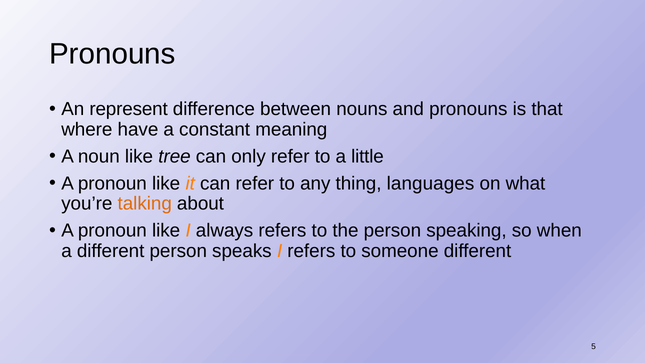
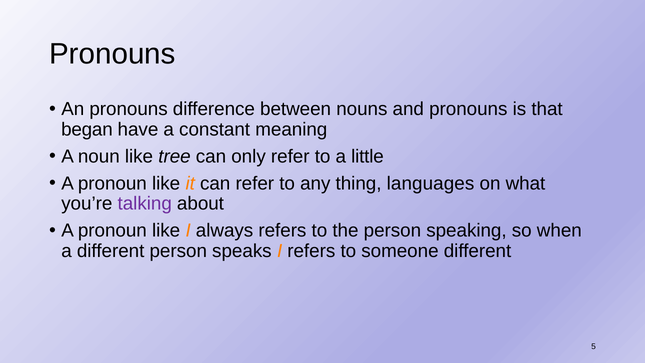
An represent: represent -> pronouns
where: where -> began
talking colour: orange -> purple
